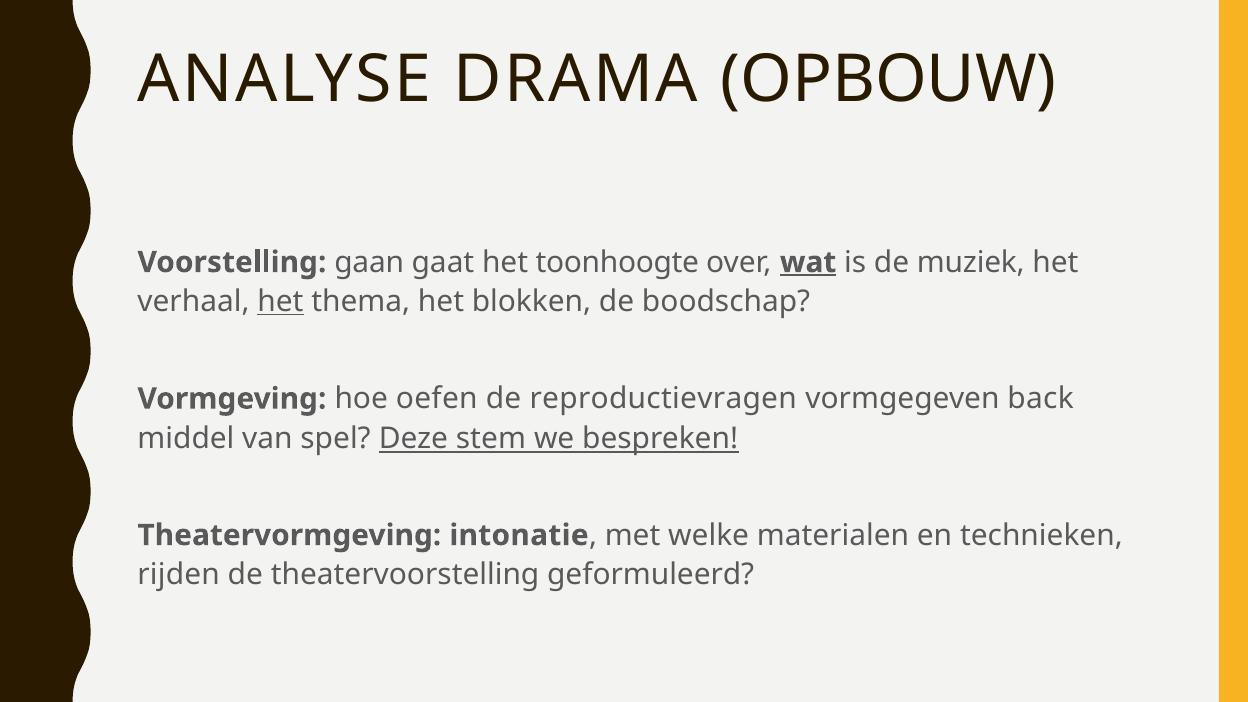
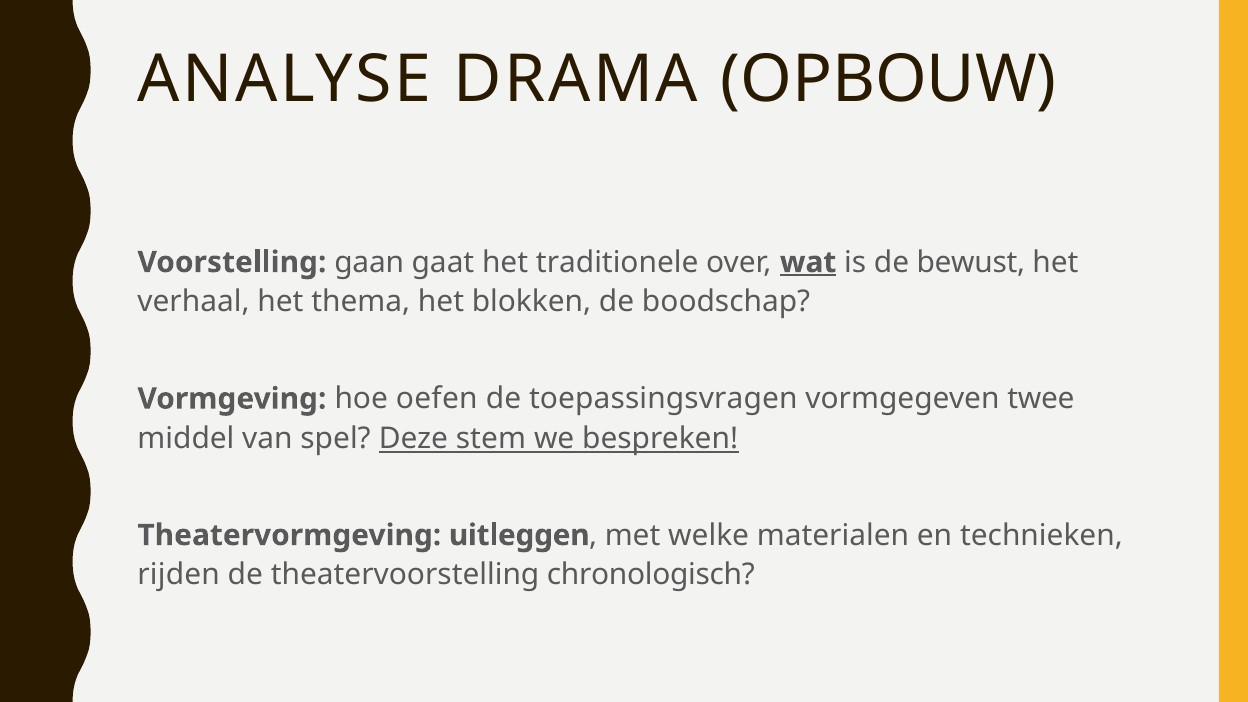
toonhoogte: toonhoogte -> traditionele
muziek: muziek -> bewust
het at (280, 302) underline: present -> none
reproductievragen: reproductievragen -> toepassingsvragen
back: back -> twee
intonatie: intonatie -> uitleggen
geformuleerd: geformuleerd -> chronologisch
